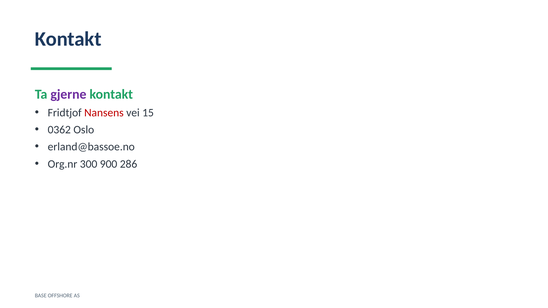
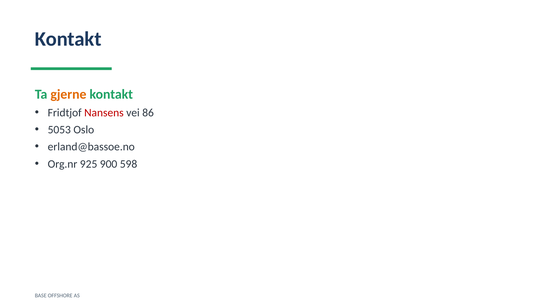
gjerne colour: purple -> orange
15: 15 -> 86
0362: 0362 -> 5053
300: 300 -> 925
286: 286 -> 598
